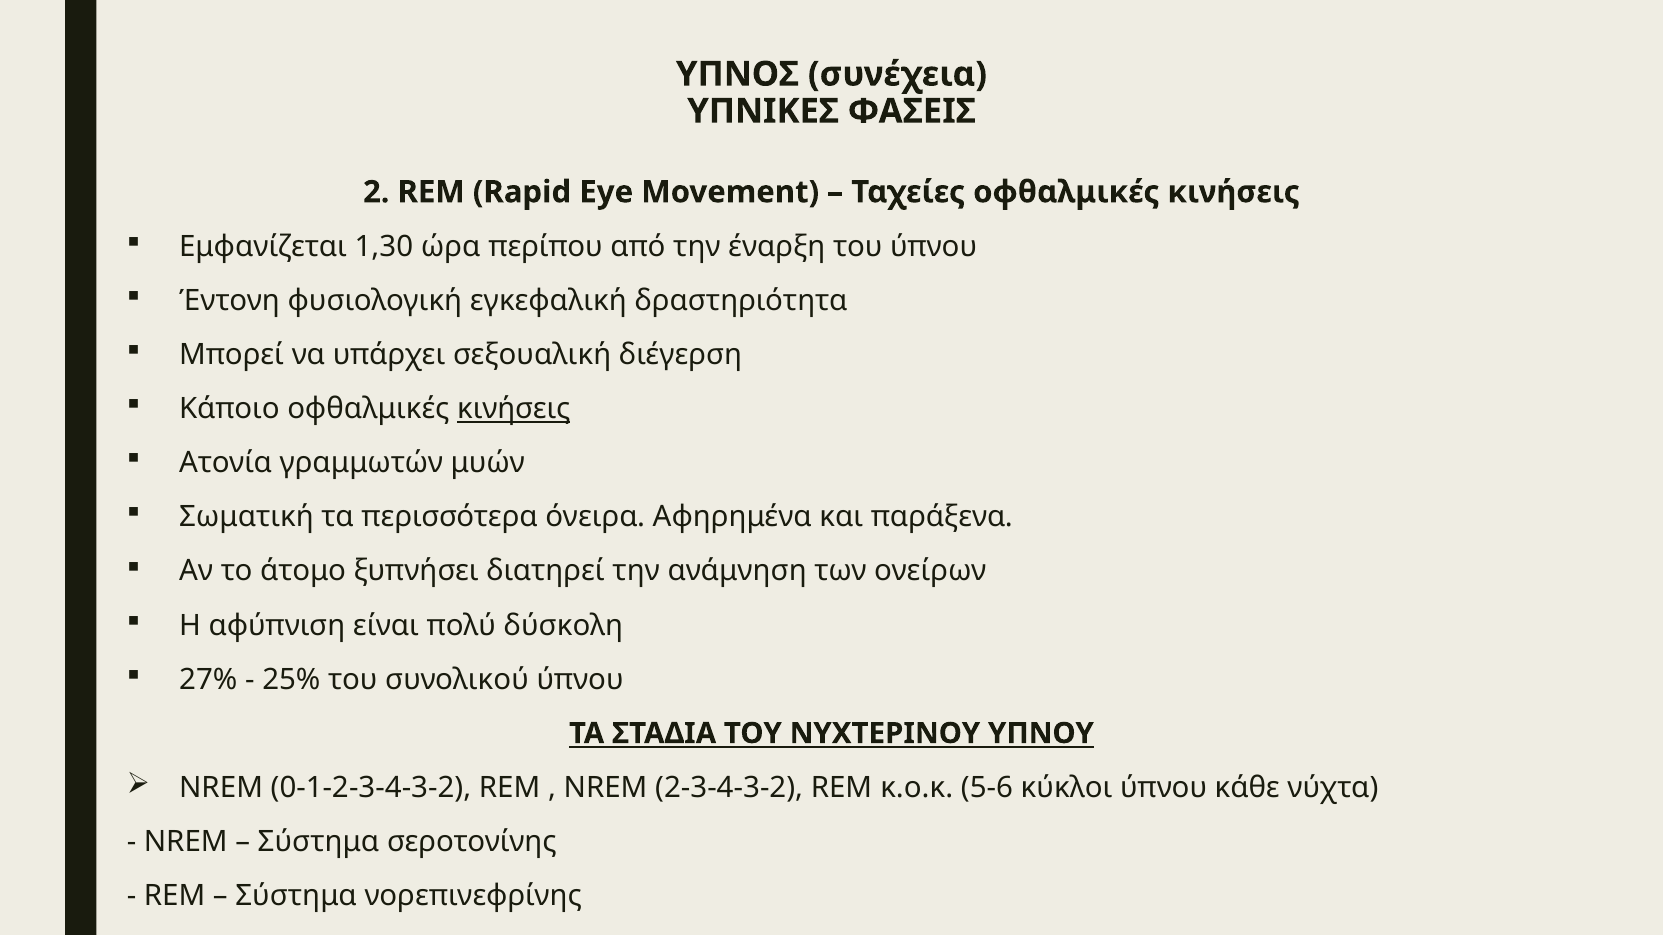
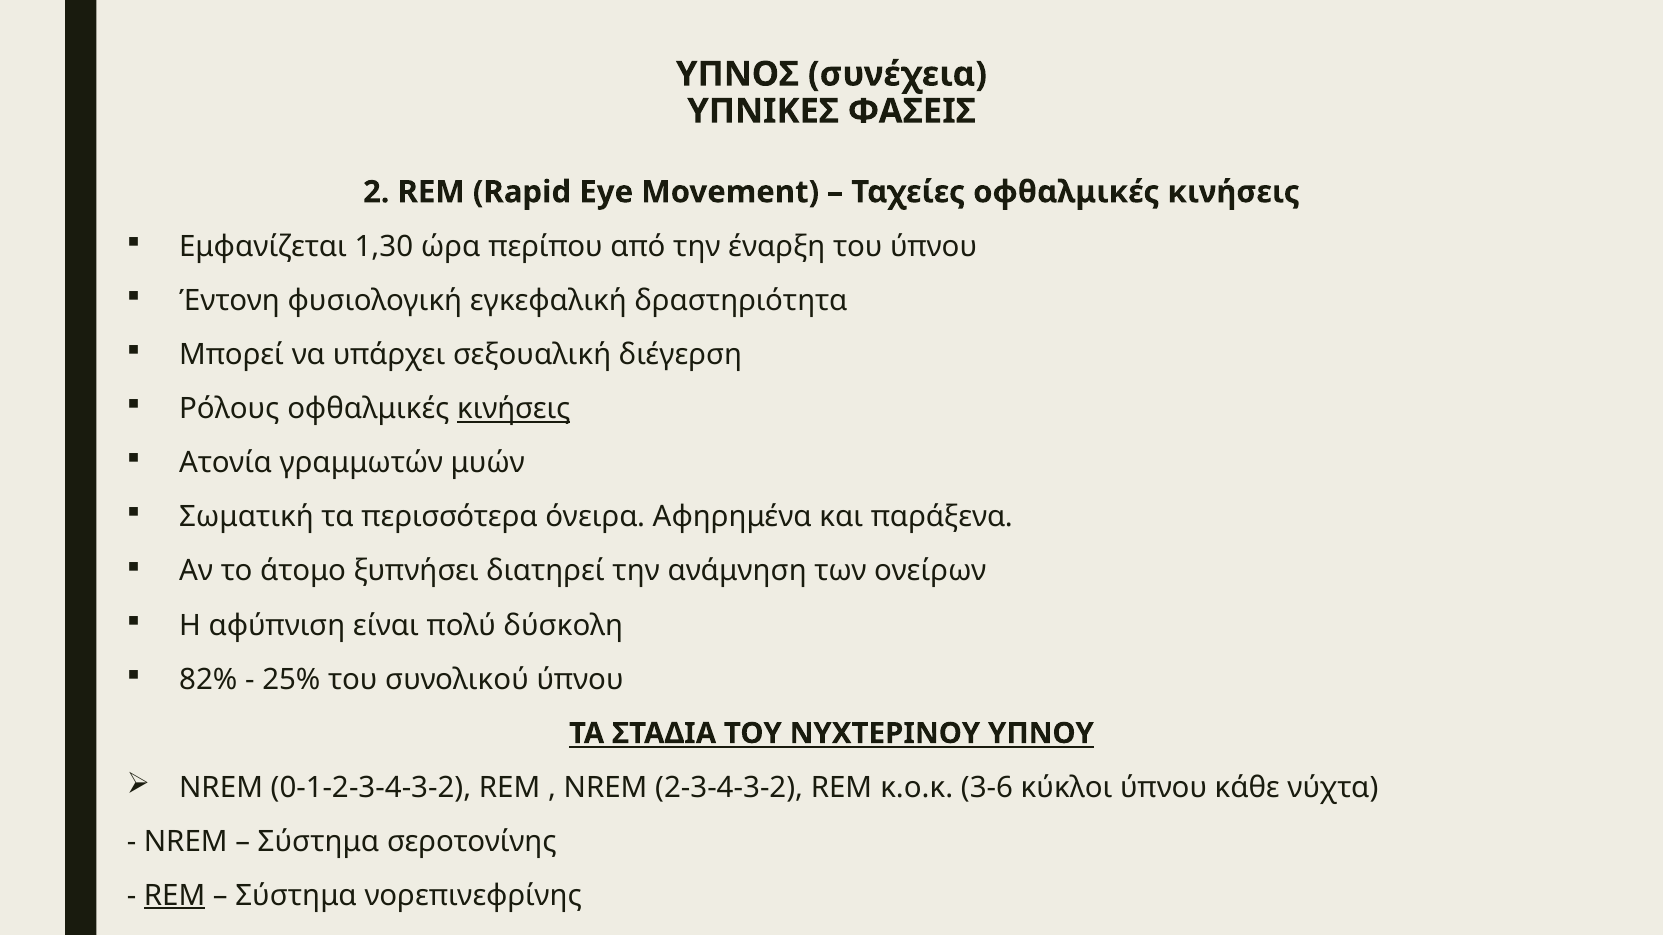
Κάποιο: Κάποιο -> Ρόλους
27%: 27% -> 82%
5-6: 5-6 -> 3-6
REM at (175, 896) underline: none -> present
